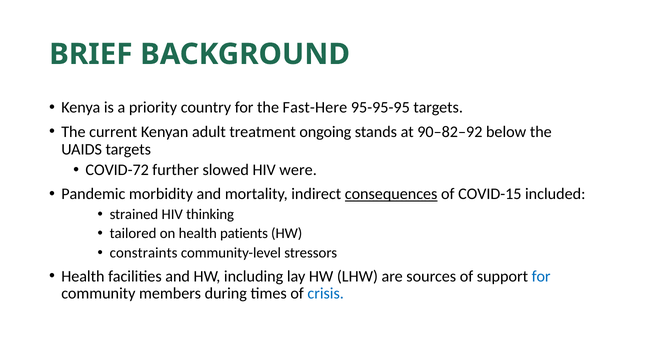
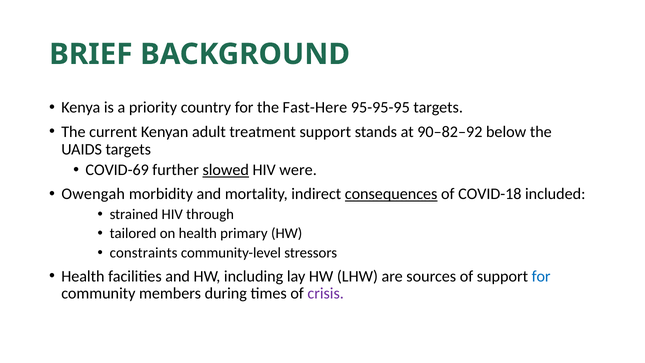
treatment ongoing: ongoing -> support
COVID-72: COVID-72 -> COVID-69
slowed underline: none -> present
Pandemic: Pandemic -> Owengah
COVID-15: COVID-15 -> COVID-18
thinking: thinking -> through
patients: patients -> primary
crisis colour: blue -> purple
